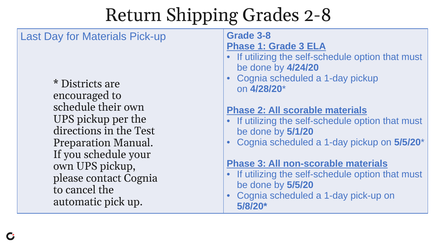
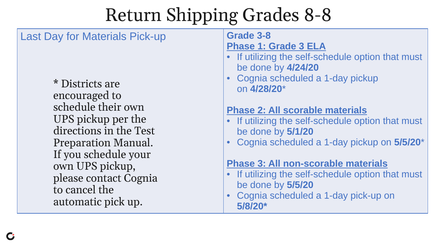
2-8: 2-8 -> 8-8
